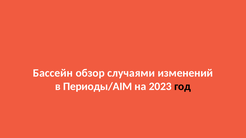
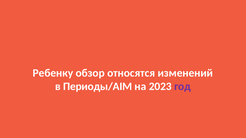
Бассейн: Бассейн -> Ребенку
случаями: случаями -> относятся
год colour: black -> purple
